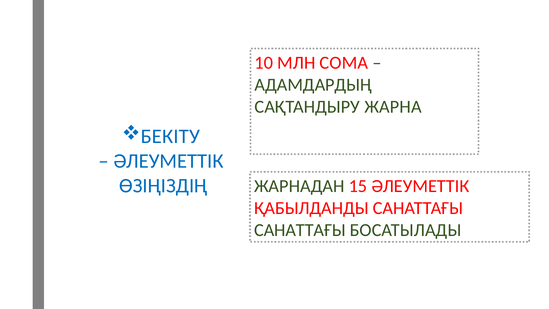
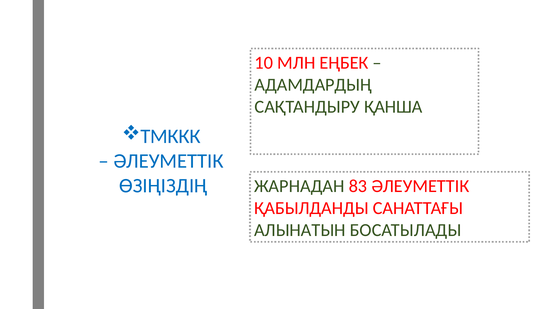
СОМА: СОМА -> ЕҢБЕК
ЖАРНА: ЖАРНА -> ҚАНША
БЕКІТУ: БЕКІТУ -> ТМККК
15: 15 -> 83
САНАТТАҒЫ at (300, 230): САНАТТАҒЫ -> АЛЫНАТЫН
